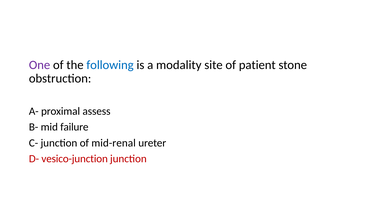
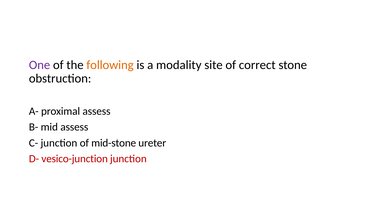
following colour: blue -> orange
patient: patient -> correct
mid failure: failure -> assess
mid-renal: mid-renal -> mid-stone
